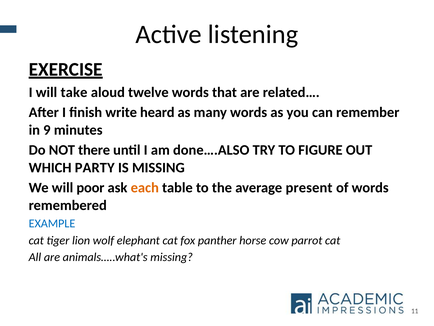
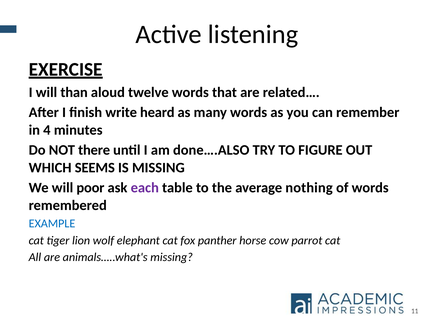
take: take -> than
9: 9 -> 4
PARTY: PARTY -> SEEMS
each colour: orange -> purple
present: present -> nothing
